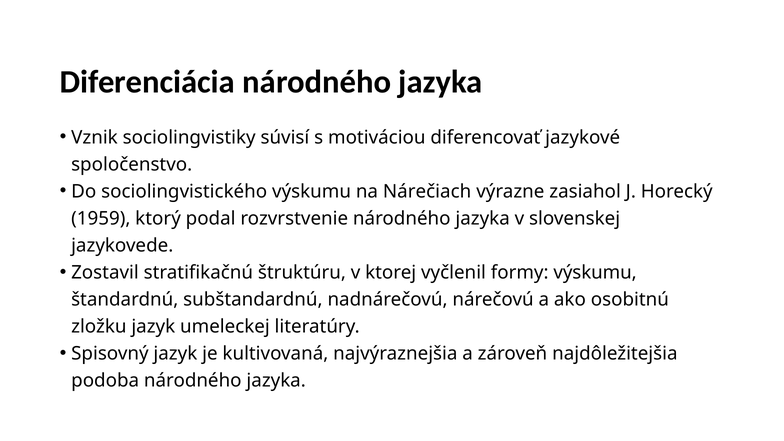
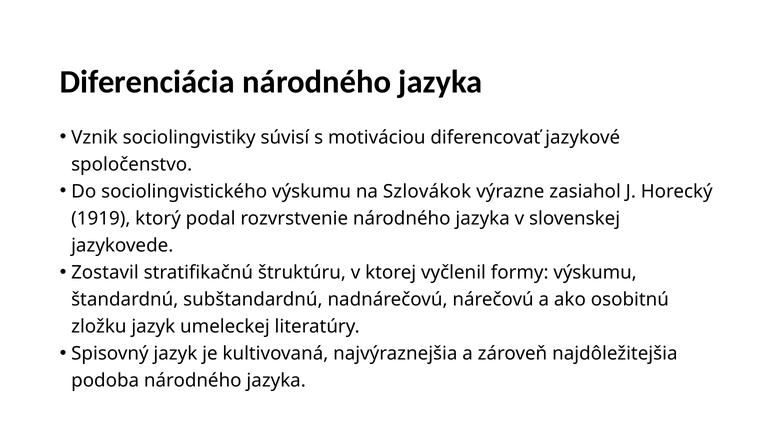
Nárečiach: Nárečiach -> Szlovákok
1959: 1959 -> 1919
